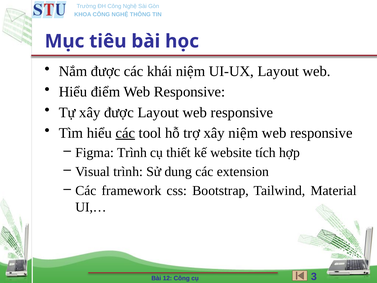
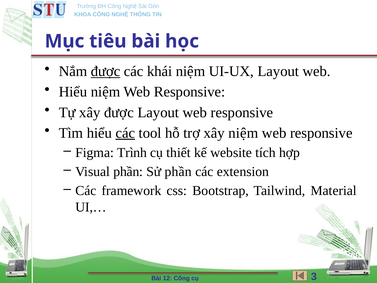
được at (106, 71) underline: none -> present
Hiểu điểm: điểm -> niệm
Visual trình: trình -> phần
Sử dung: dung -> phần
